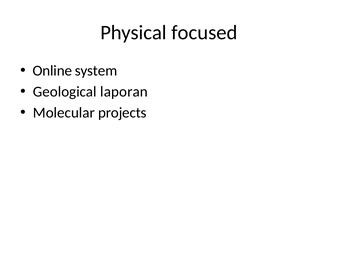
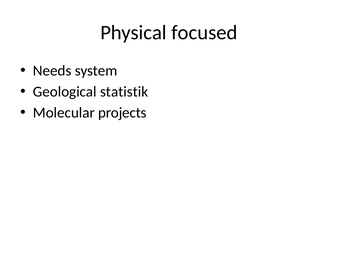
Online: Online -> Needs
laporan: laporan -> statistik
